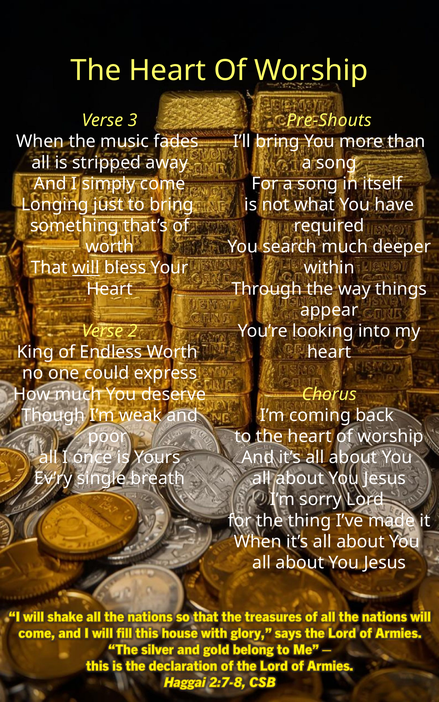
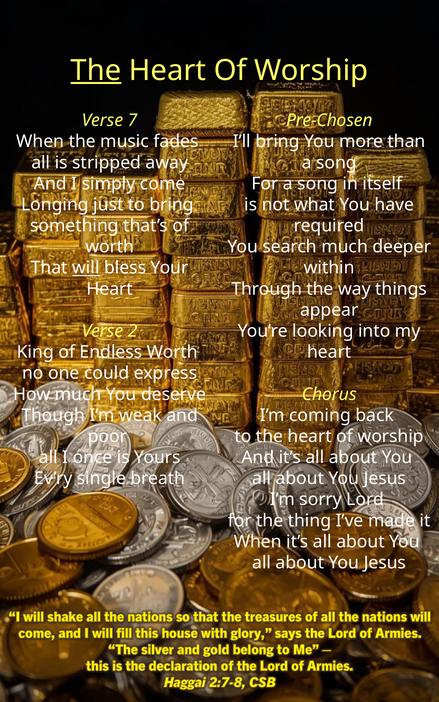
The at (96, 70) underline: none -> present
3: 3 -> 7
Pre-Shouts: Pre-Shouts -> Pre-Chosen
